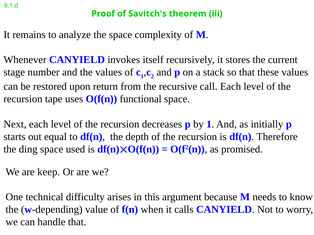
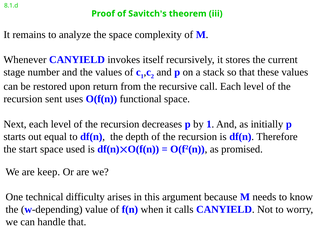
tape: tape -> sent
ding: ding -> start
